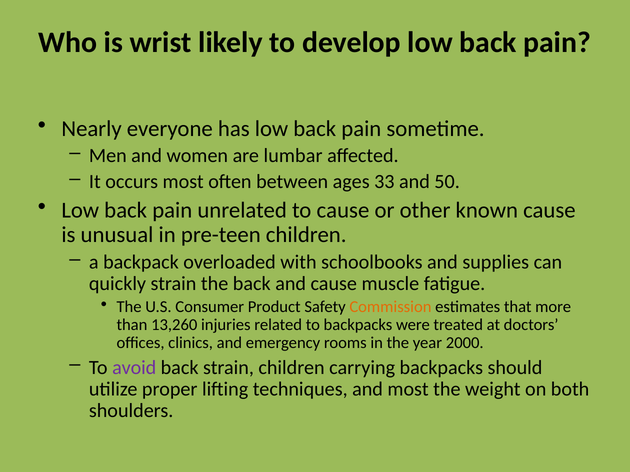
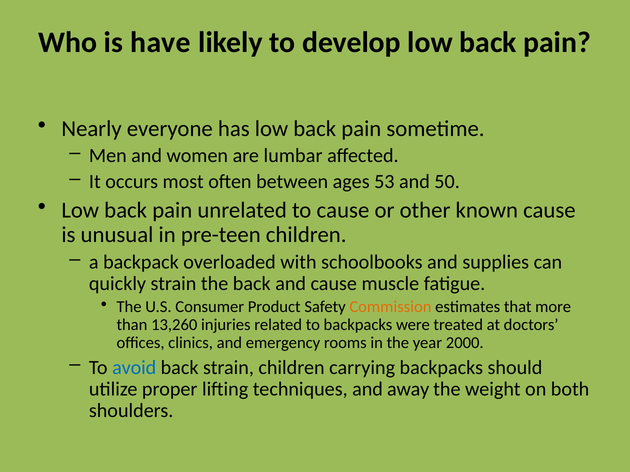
wrist: wrist -> have
33: 33 -> 53
avoid colour: purple -> blue
and most: most -> away
